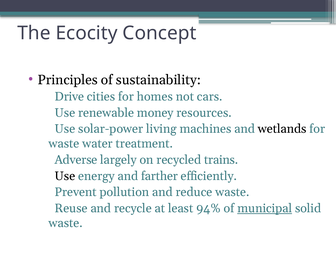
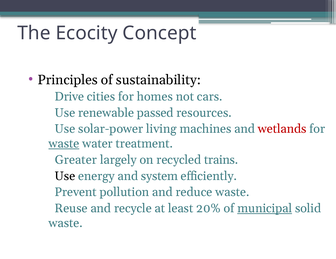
money: money -> passed
wetlands colour: black -> red
waste at (64, 144) underline: none -> present
Adverse: Adverse -> Greater
farther: farther -> system
94%: 94% -> 20%
